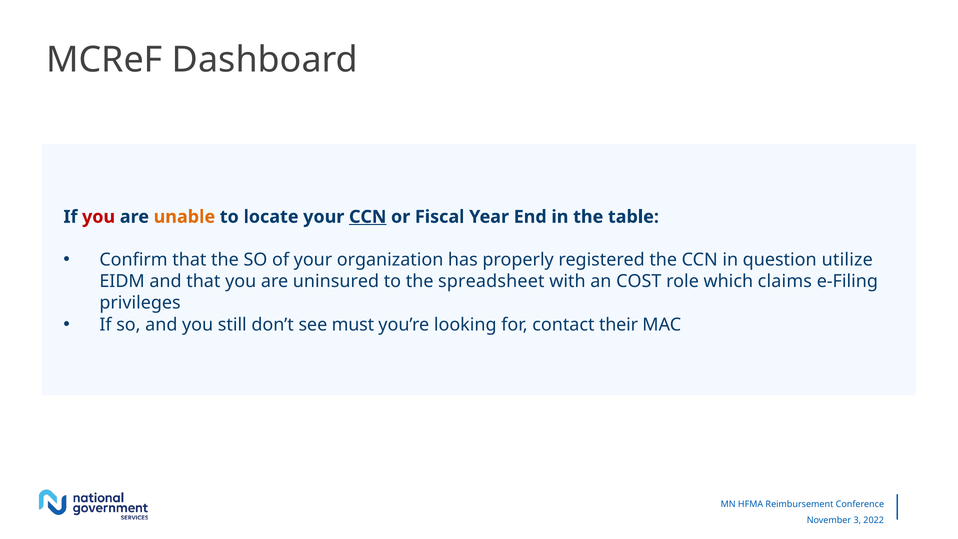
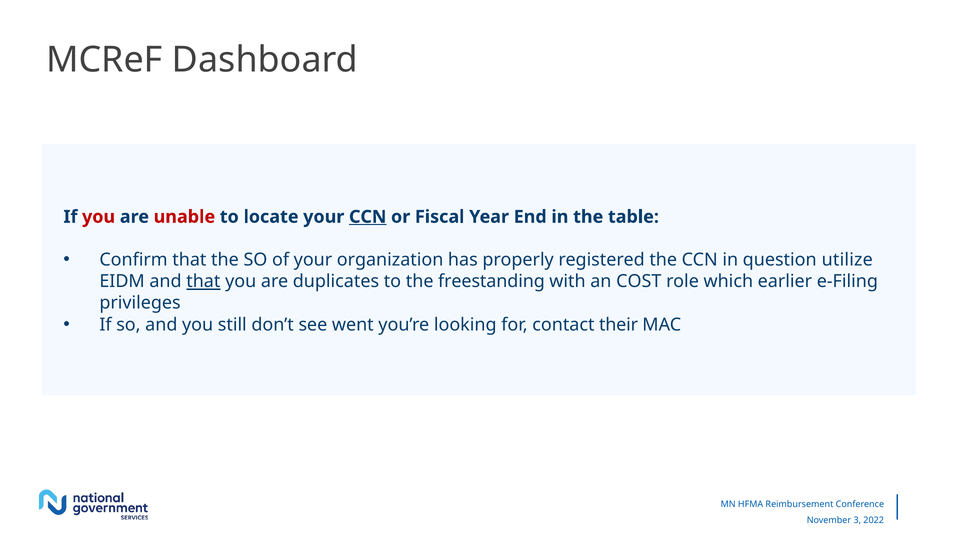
unable colour: orange -> red
that at (203, 281) underline: none -> present
uninsured: uninsured -> duplicates
spreadsheet: spreadsheet -> freestanding
claims: claims -> earlier
must: must -> went
